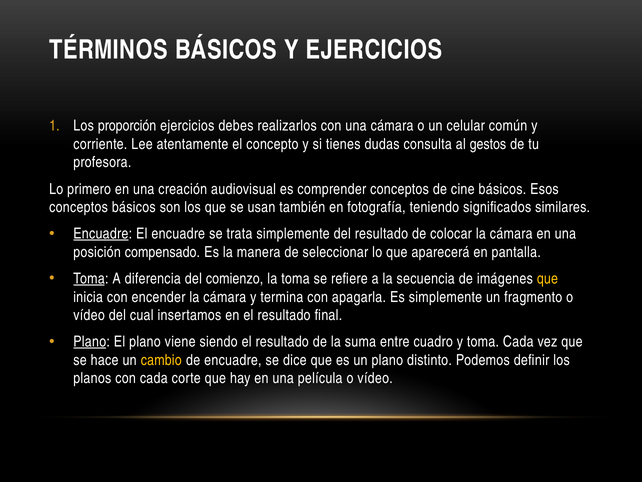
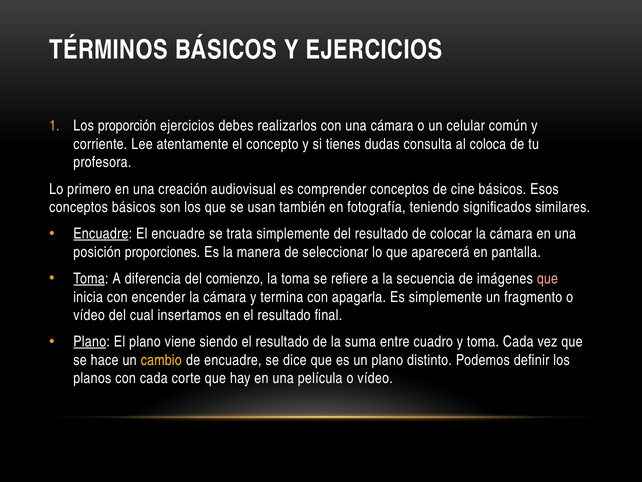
gestos: gestos -> coloca
compensado: compensado -> proporciones
que at (547, 278) colour: yellow -> pink
